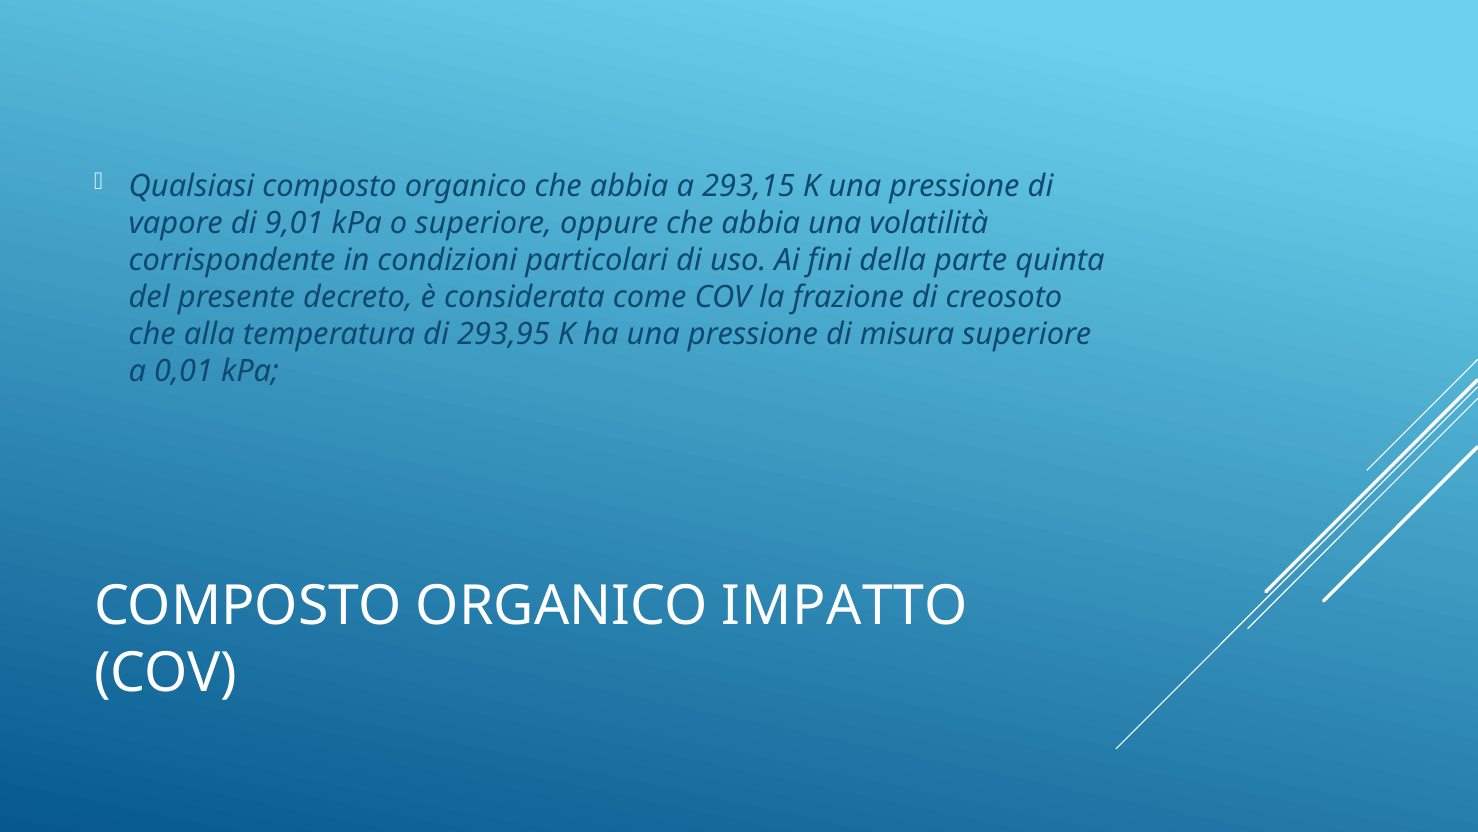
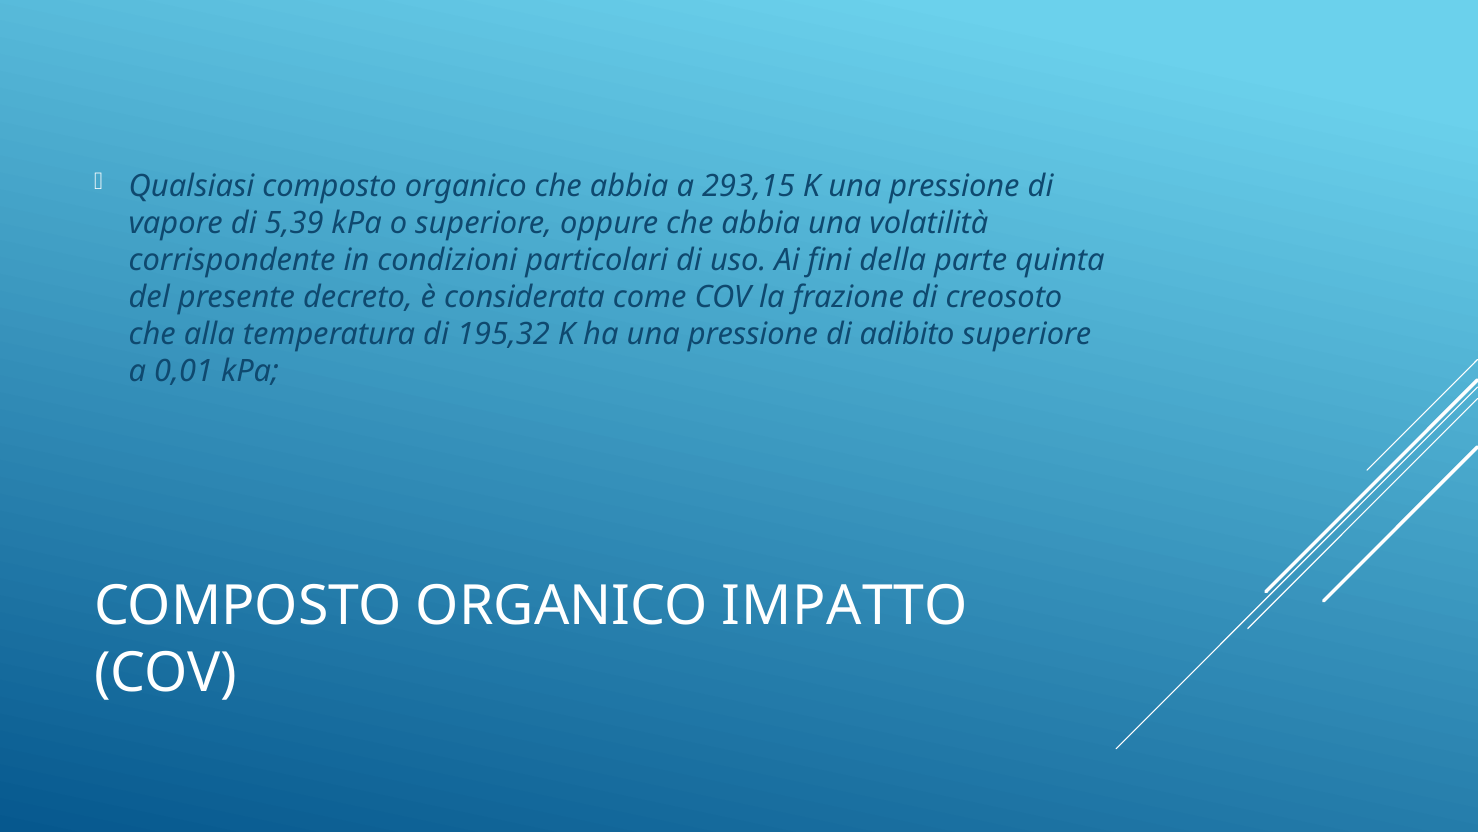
9,01: 9,01 -> 5,39
293,95: 293,95 -> 195,32
misura: misura -> adibito
